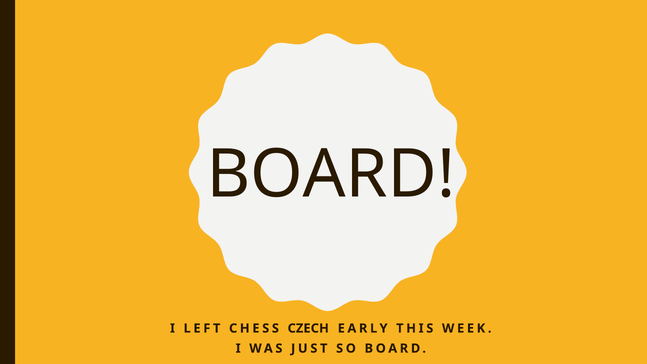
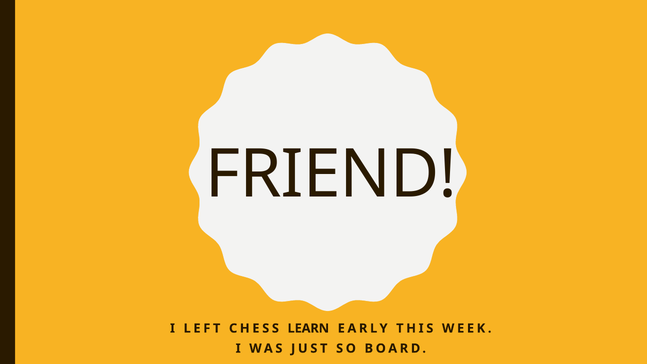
BOARD at (331, 174): BOARD -> FRIEND
CZECH: CZECH -> LEARN
